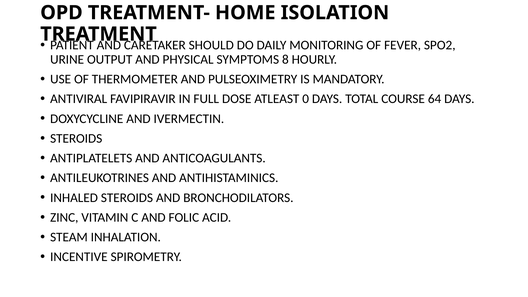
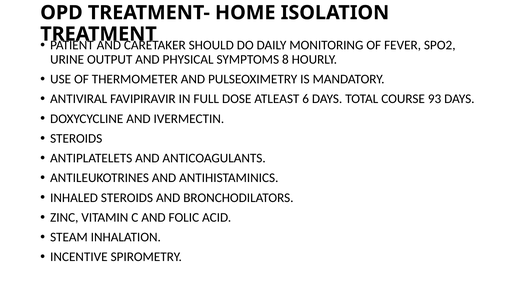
0: 0 -> 6
64: 64 -> 93
